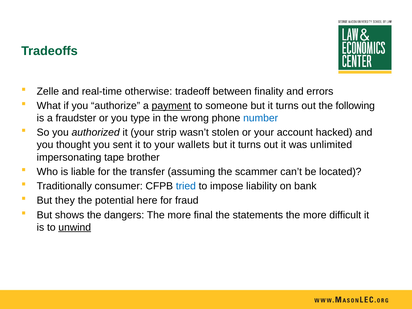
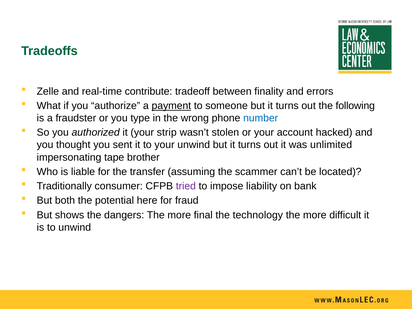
otherwise: otherwise -> contribute
your wallets: wallets -> unwind
tried colour: blue -> purple
they: they -> both
statements: statements -> technology
unwind at (75, 227) underline: present -> none
